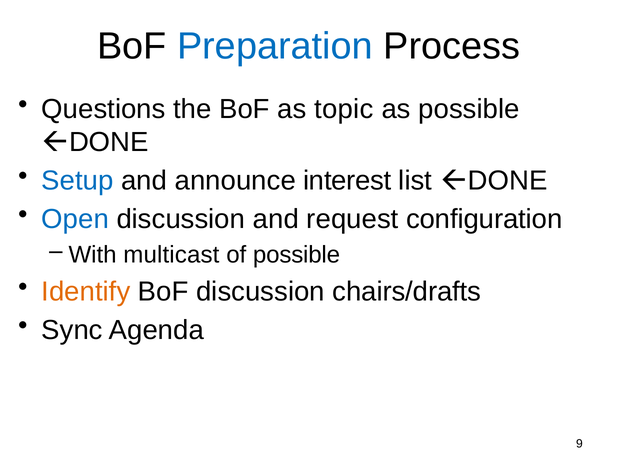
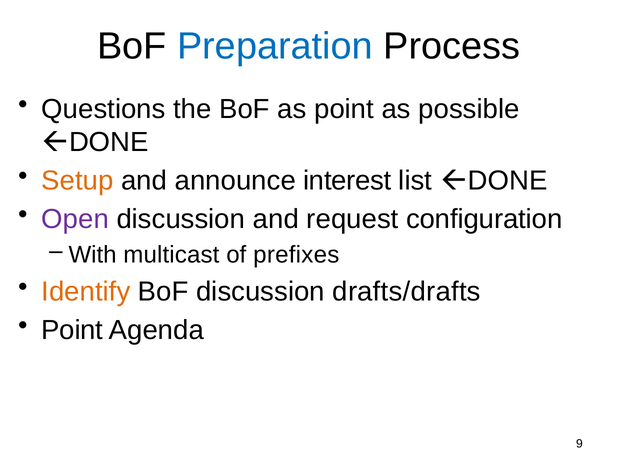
as topic: topic -> point
Setup colour: blue -> orange
Open colour: blue -> purple
of possible: possible -> prefixes
chairs/drafts: chairs/drafts -> drafts/drafts
Sync at (72, 330): Sync -> Point
